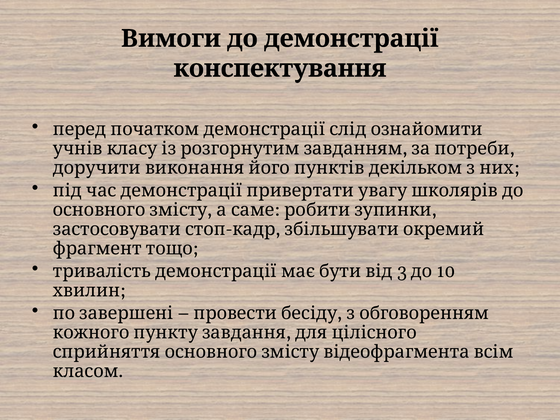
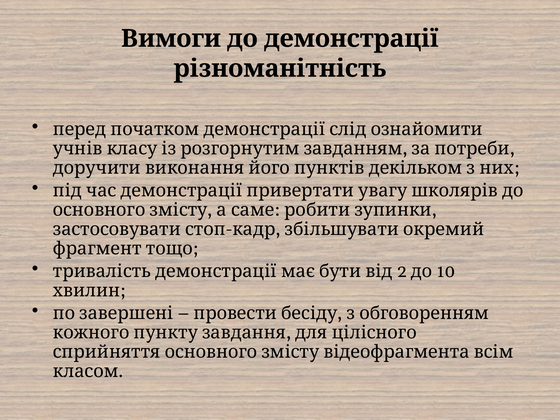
конспектування: конспектування -> різноманітність
3: 3 -> 2
